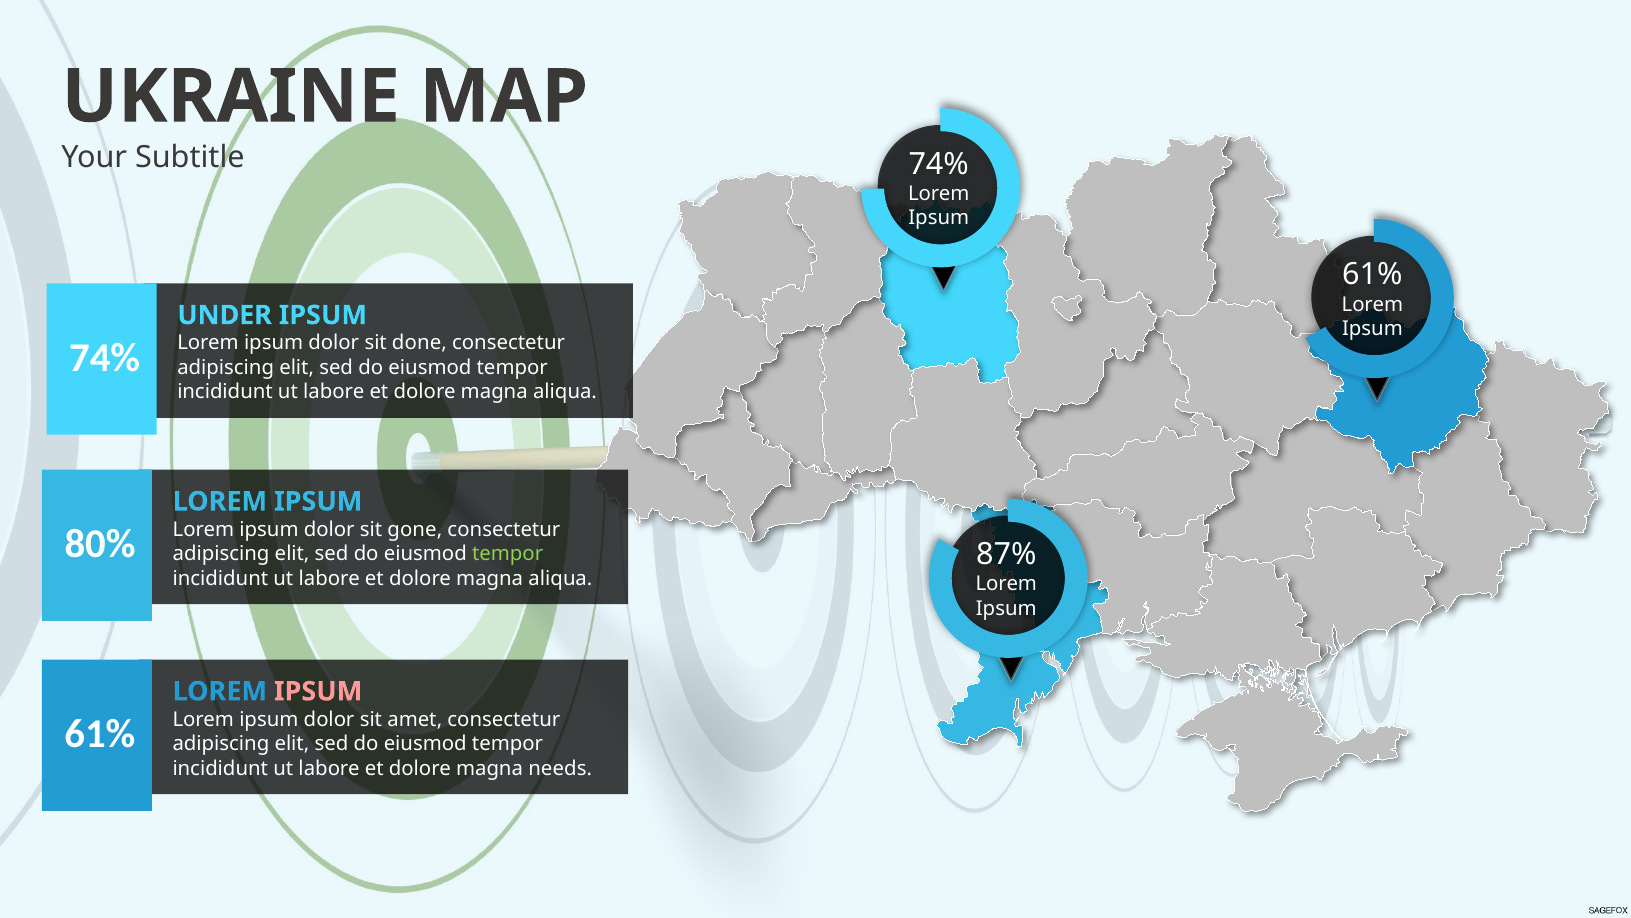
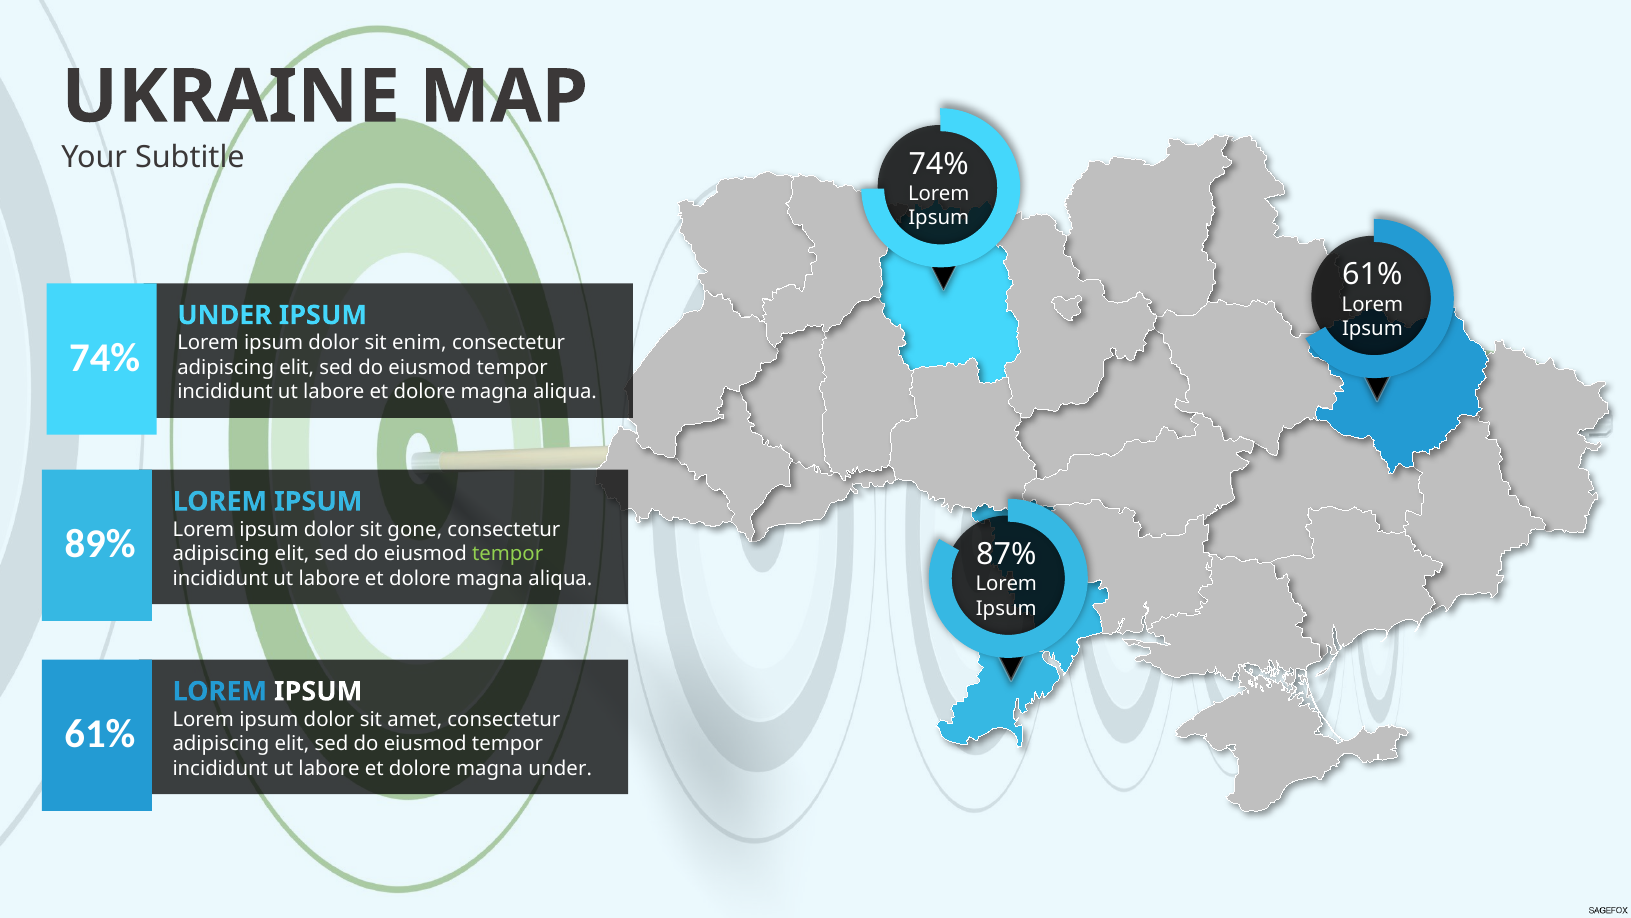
done: done -> enim
80%: 80% -> 89%
IPSUM at (318, 691) colour: pink -> white
magna needs: needs -> under
